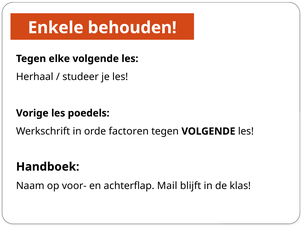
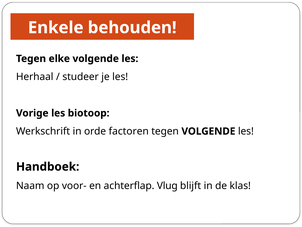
poedels: poedels -> biotoop
Mail: Mail -> Vlug
